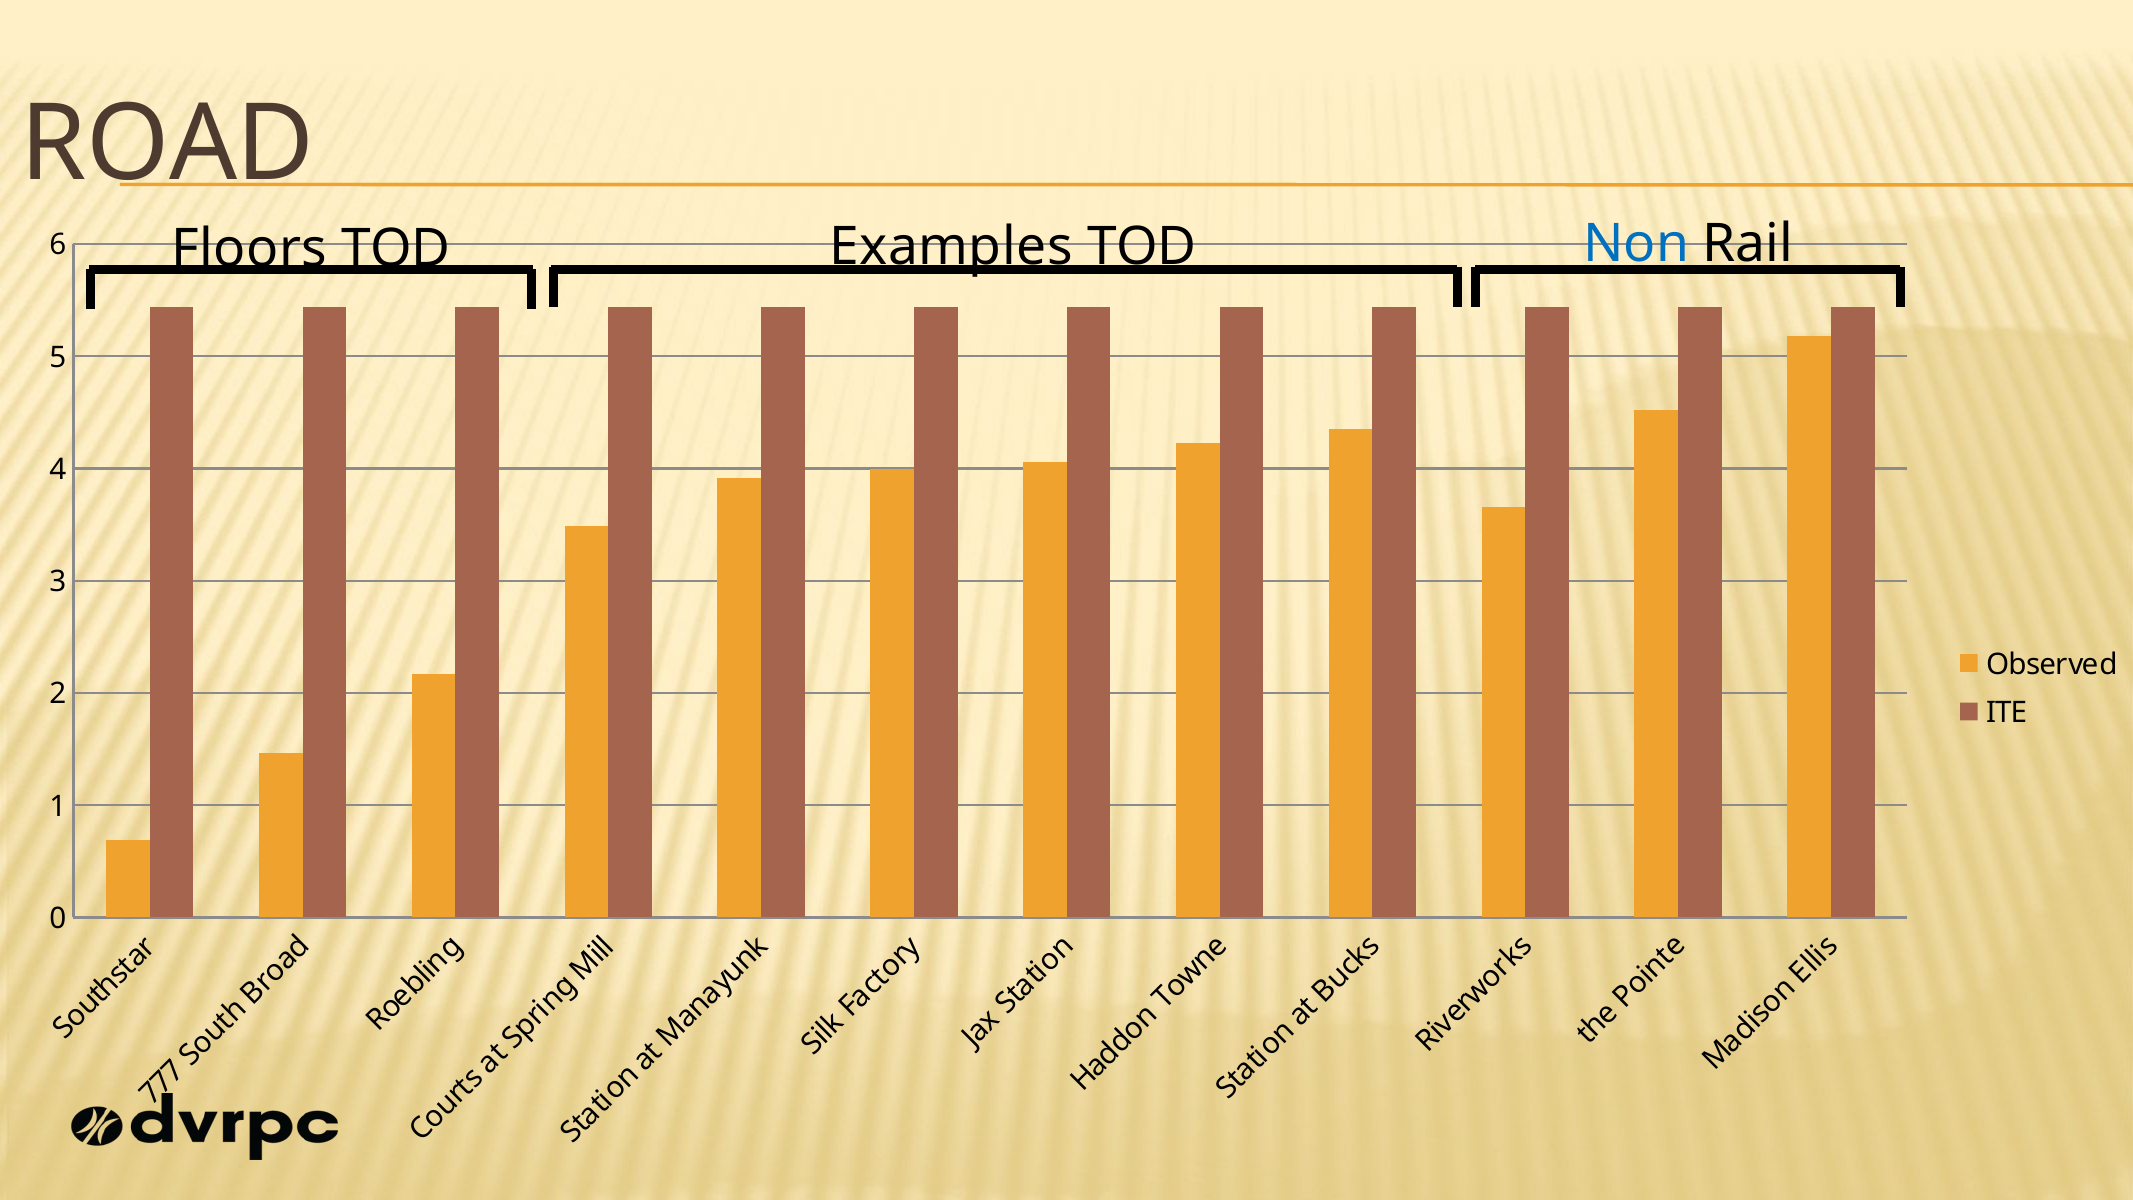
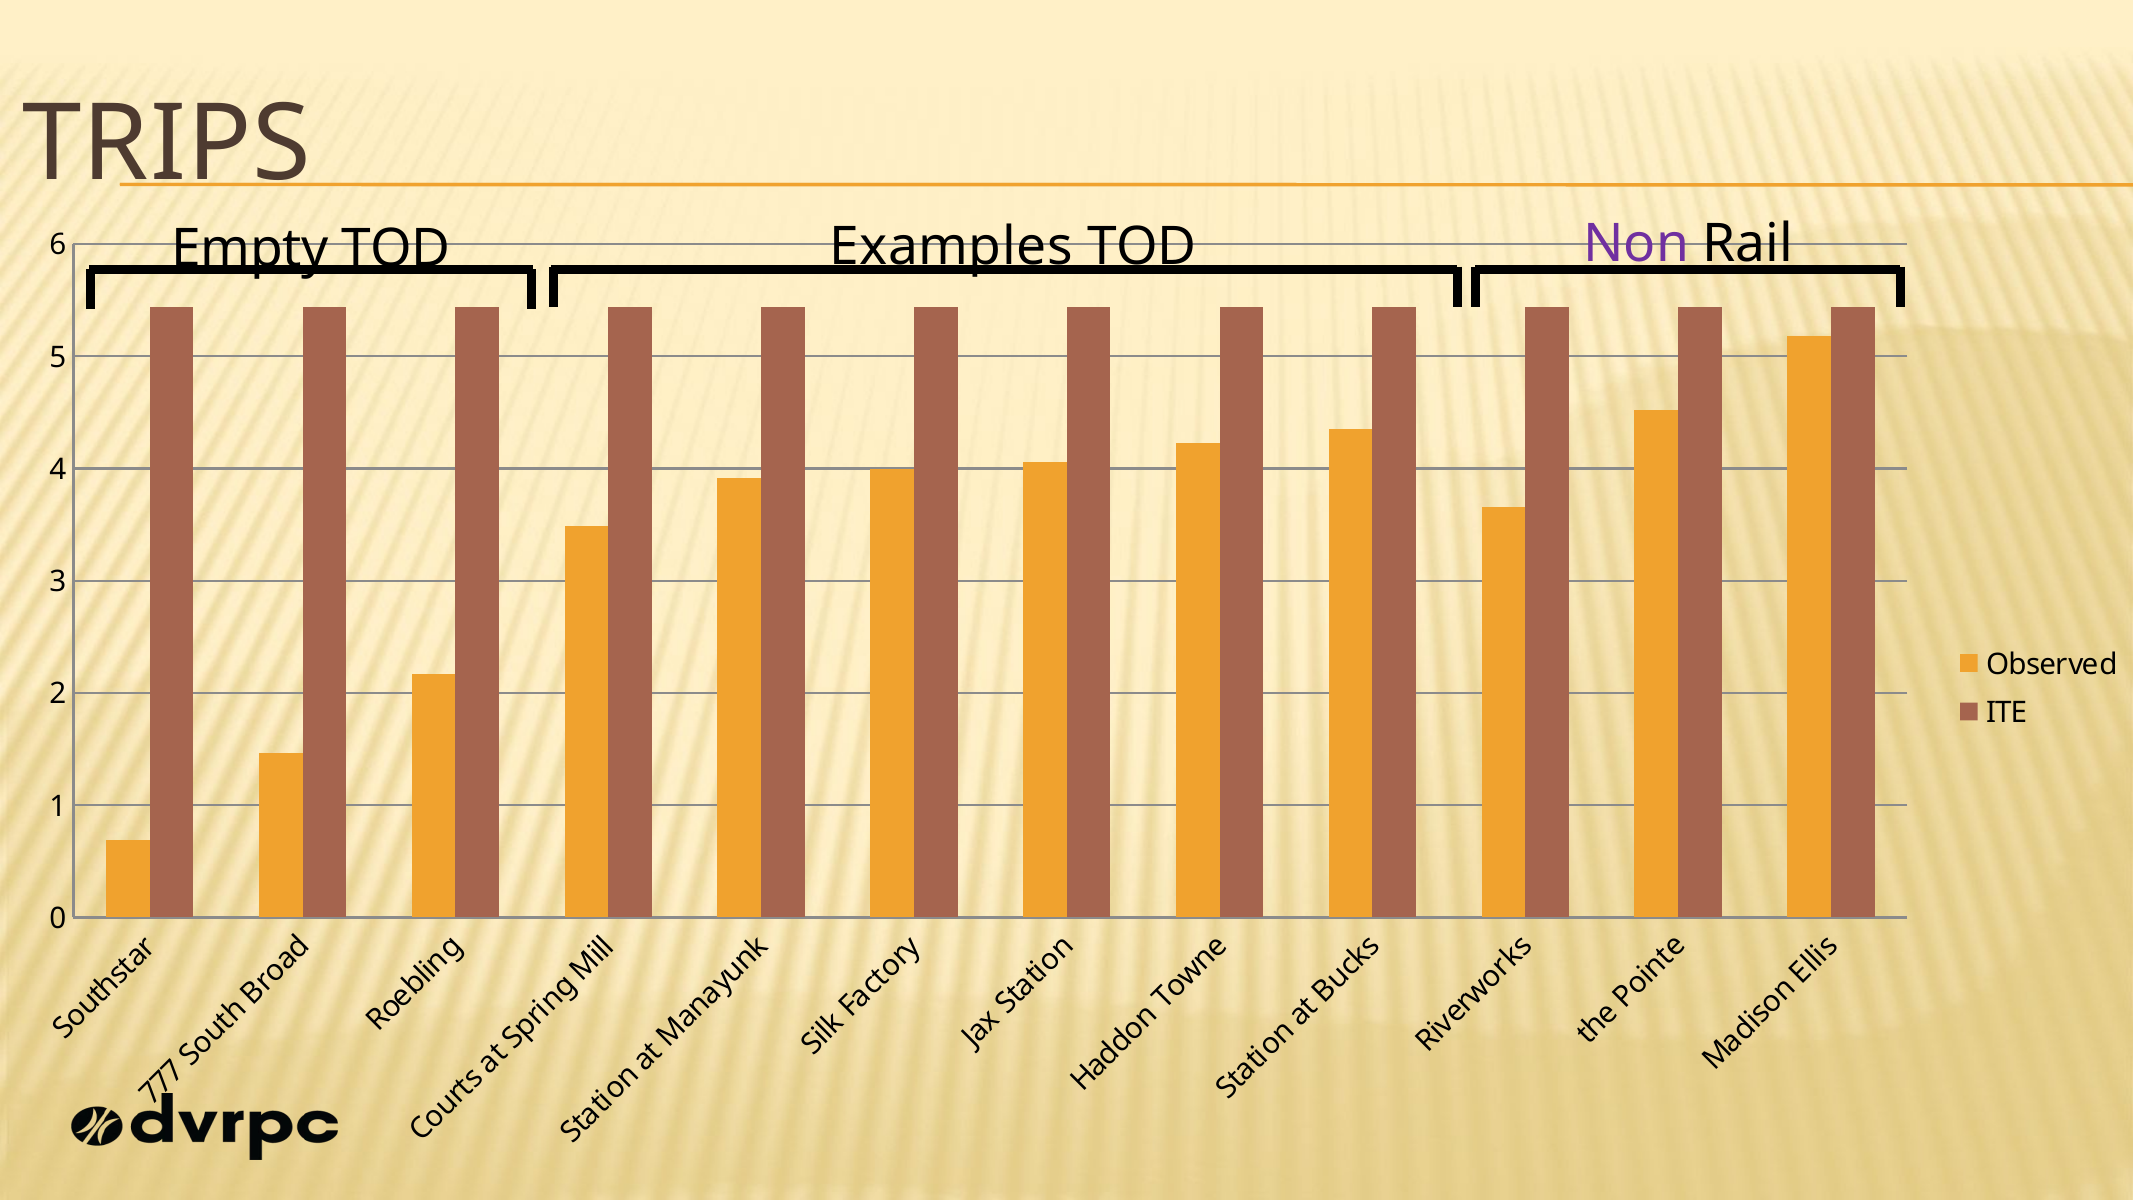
ROAD: ROAD -> TRIPS
Floors: Floors -> Empty
Non colour: blue -> purple
